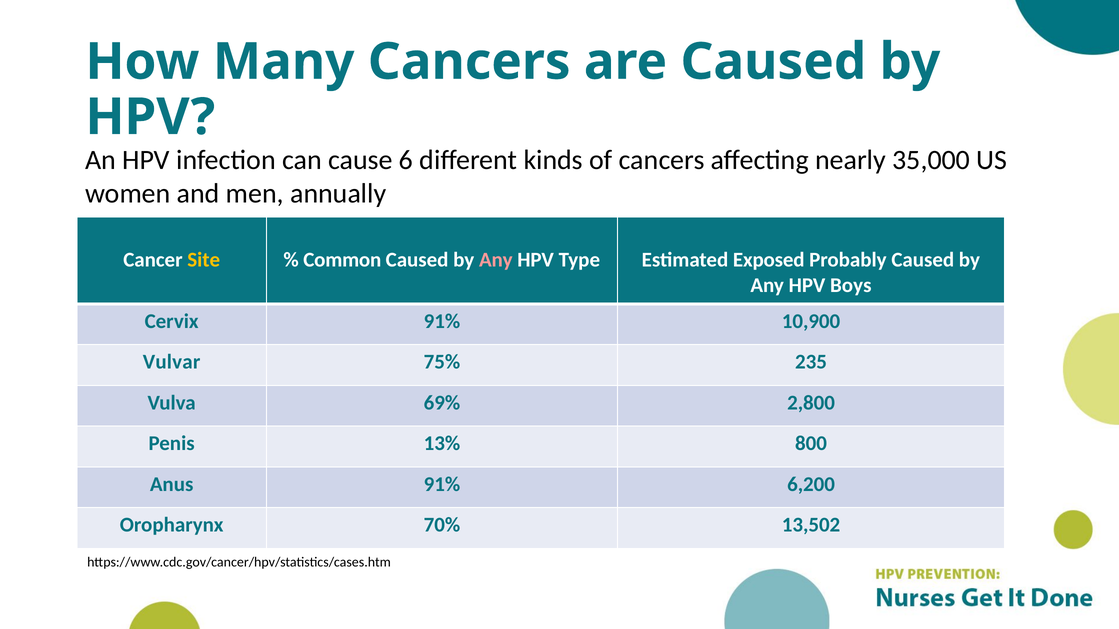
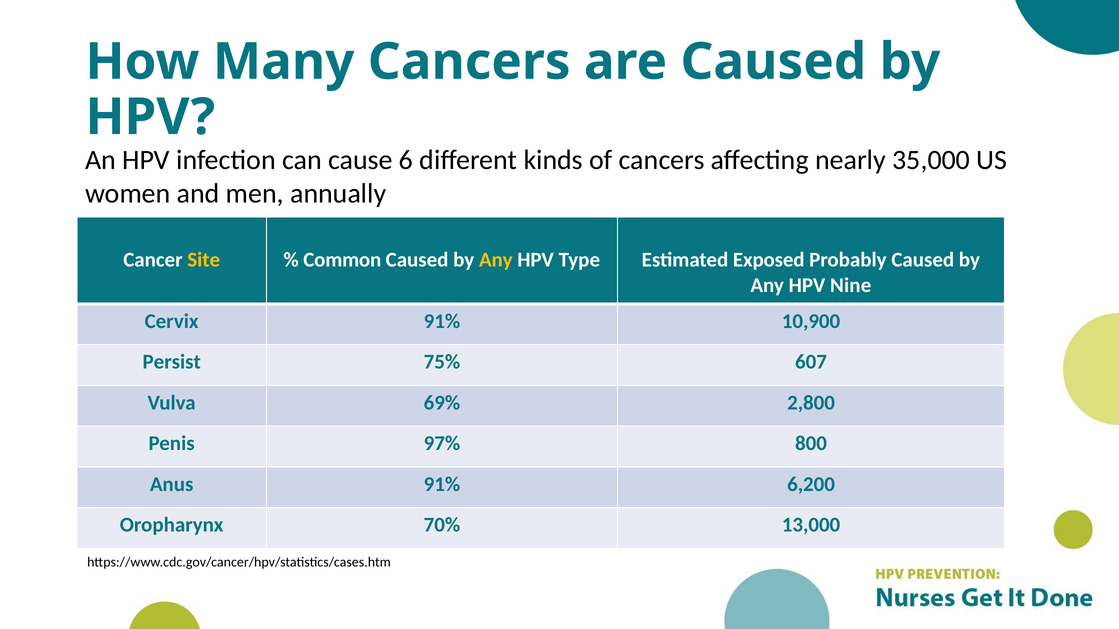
Any at (496, 260) colour: pink -> yellow
Boys: Boys -> Nine
Vulvar: Vulvar -> Persist
235: 235 -> 607
13%: 13% -> 97%
13,502: 13,502 -> 13,000
